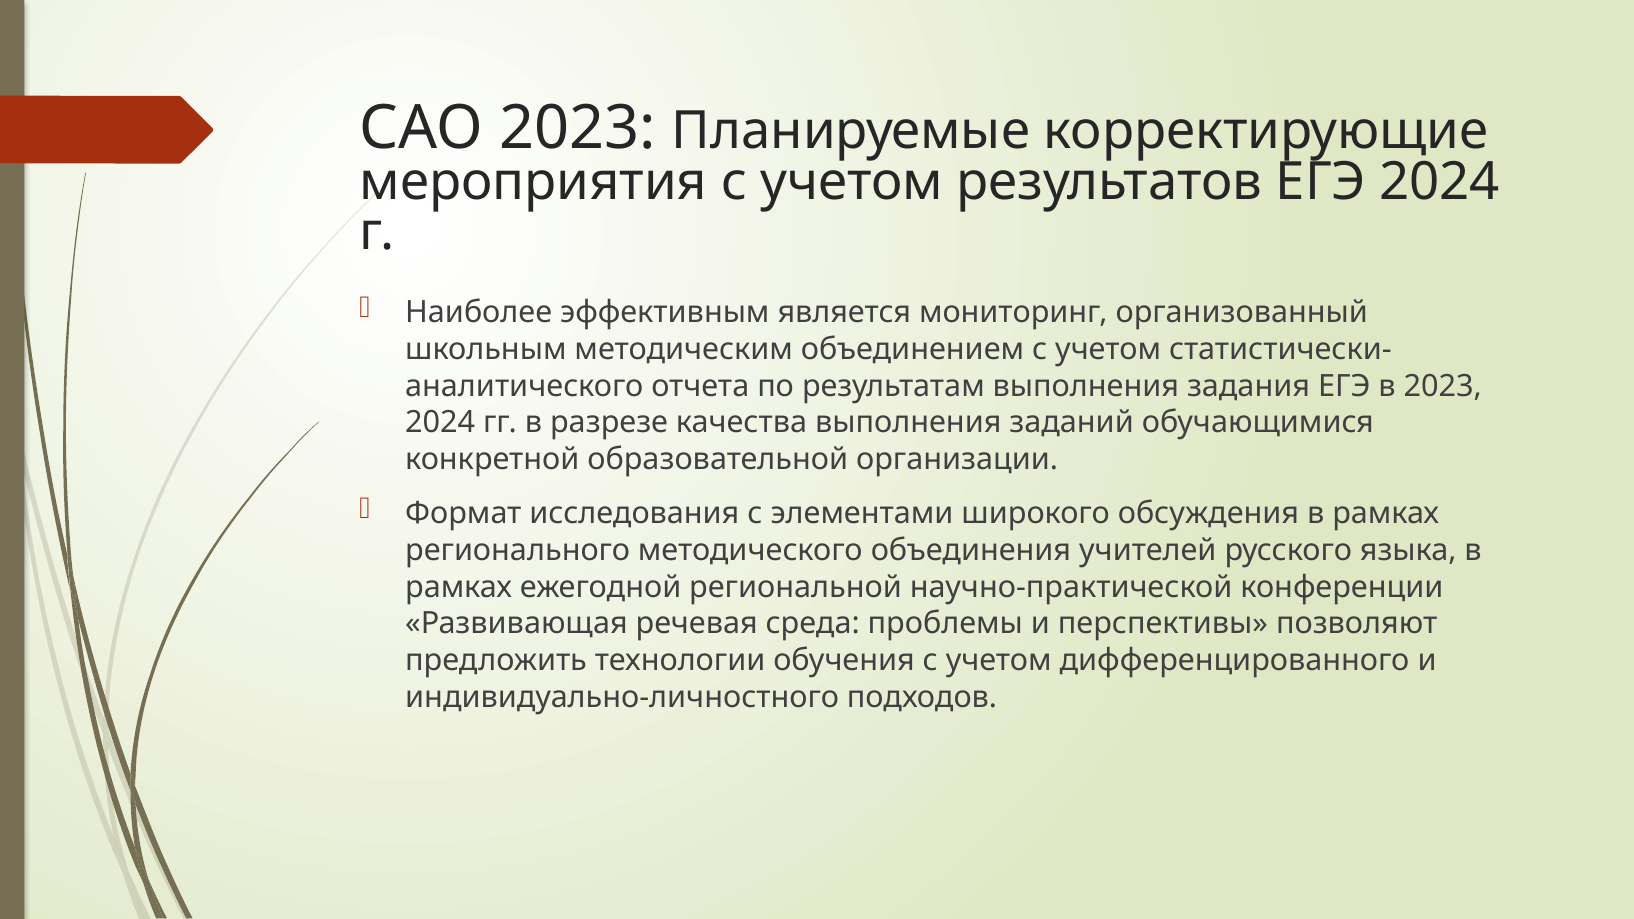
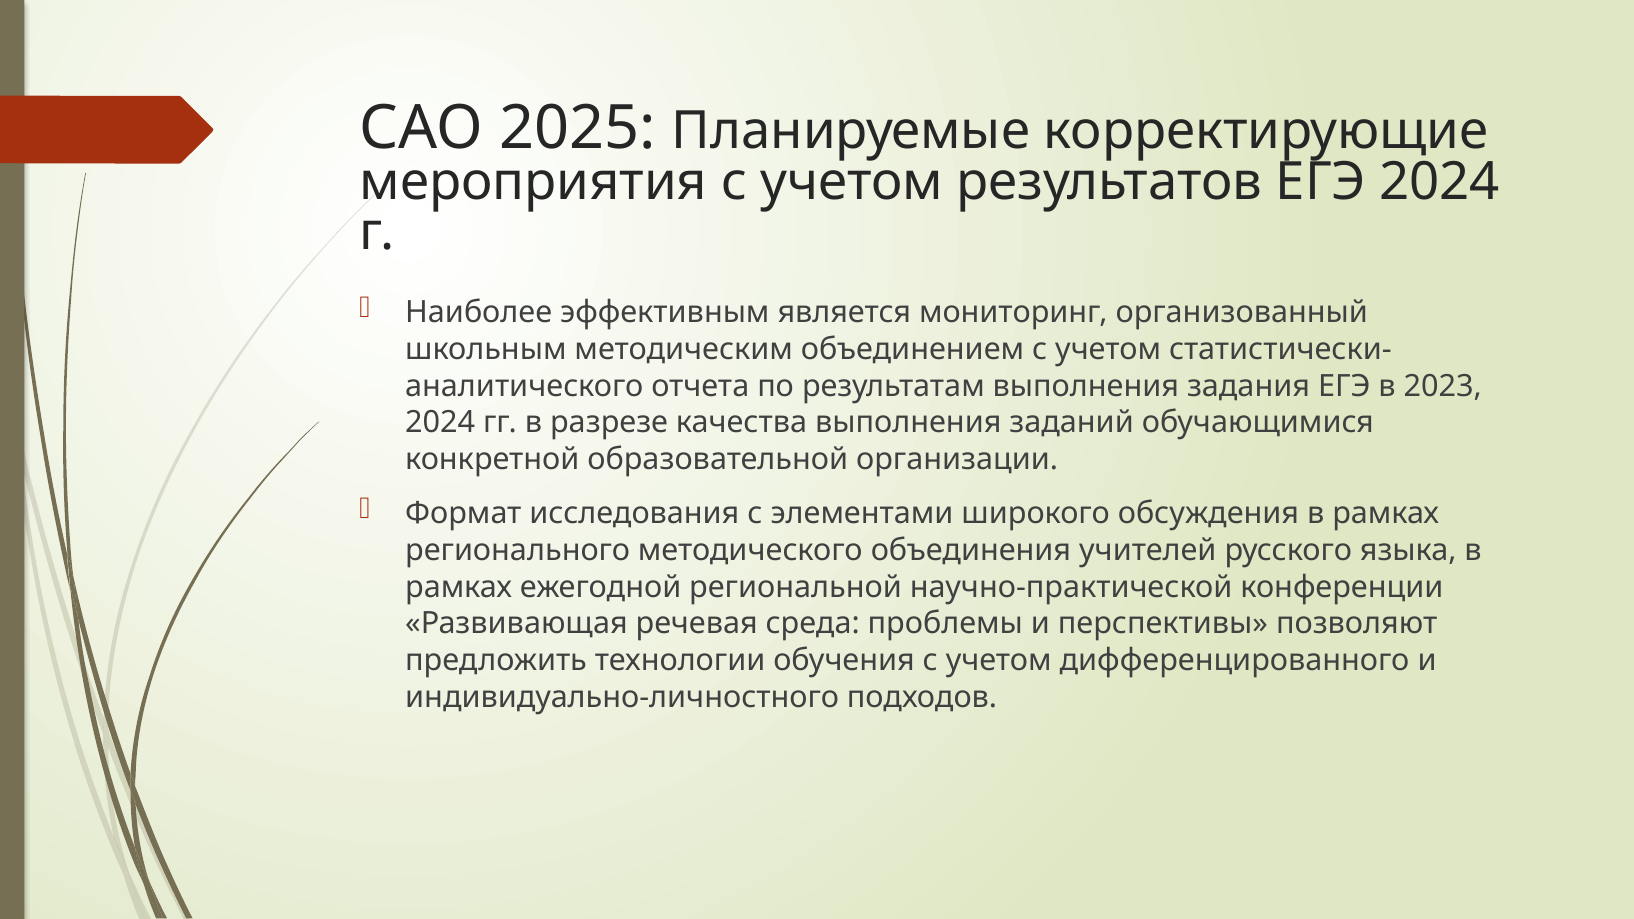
САО 2023: 2023 -> 2025
